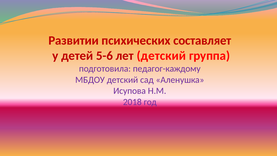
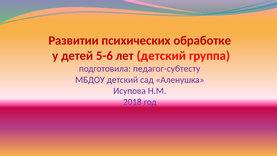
составляет: составляет -> обработке
педагог-каждому: педагог-каждому -> педагог-субтесту
